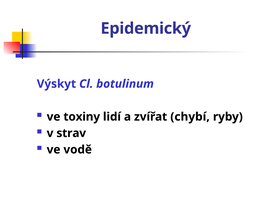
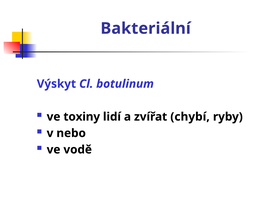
Epidemický: Epidemický -> Bakteriální
strav: strav -> nebo
